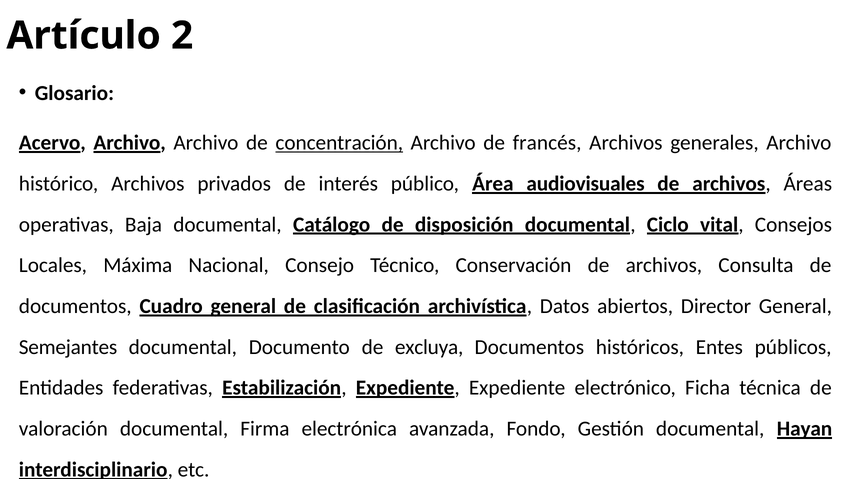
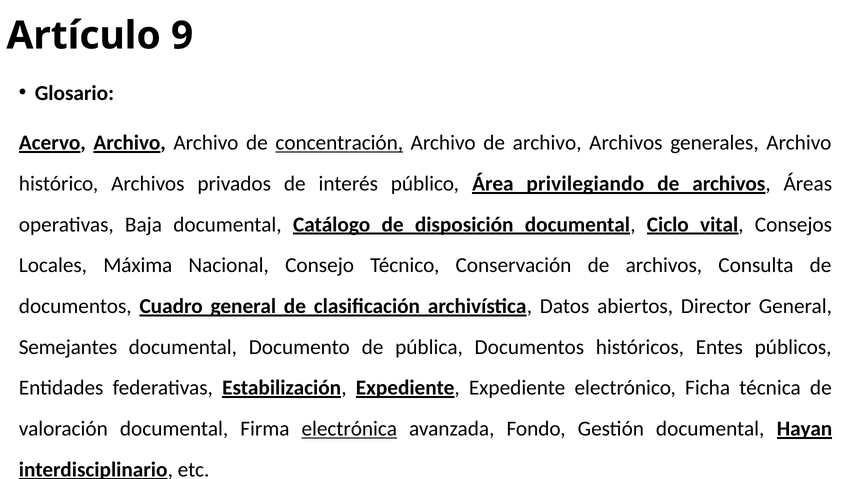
2: 2 -> 9
de francés: francés -> archivo
audiovisuales: audiovisuales -> privilegiando
excluya: excluya -> pública
electrónica underline: none -> present
